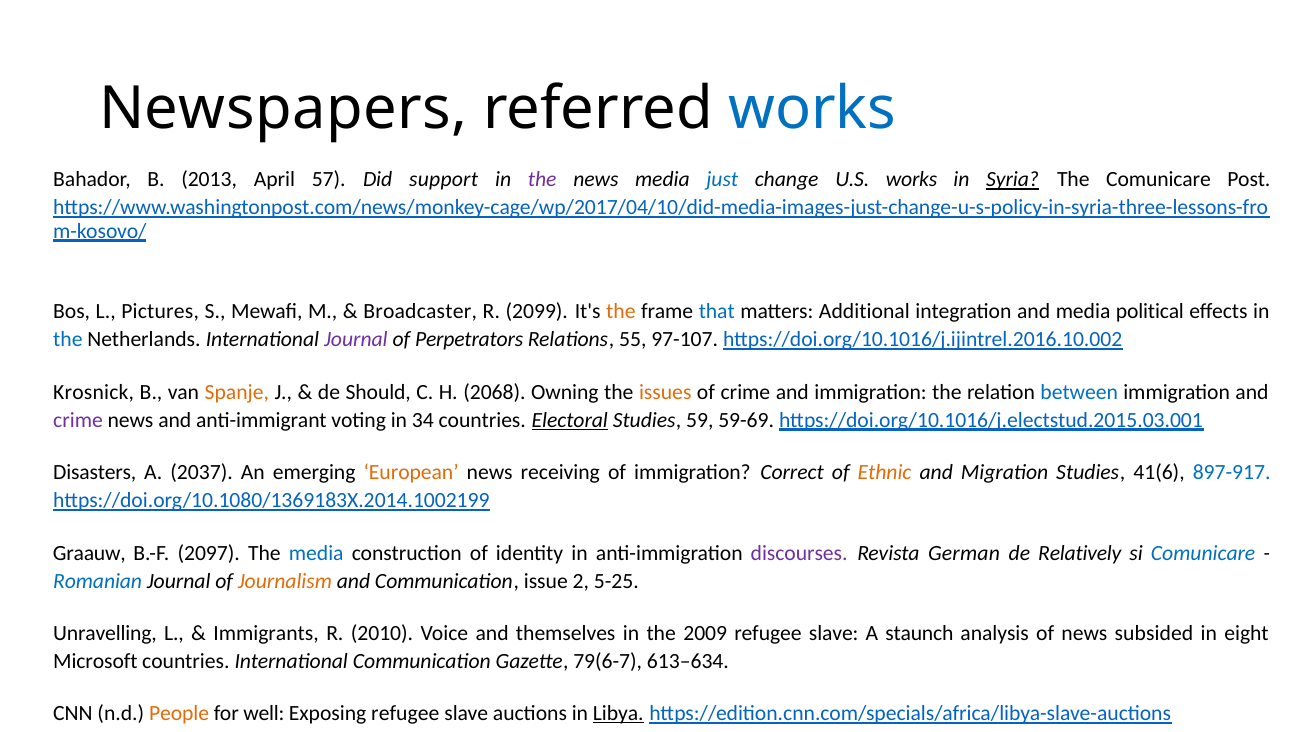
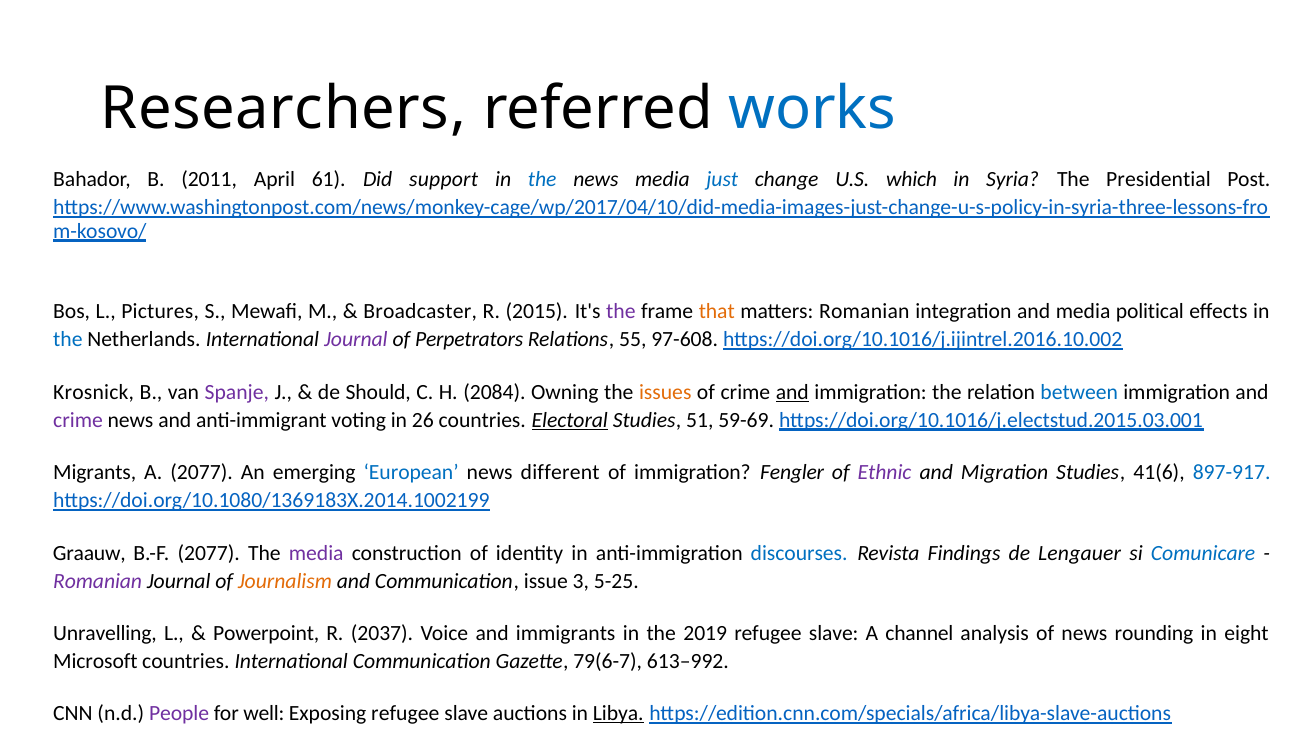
Newspapers: Newspapers -> Researchers
2013: 2013 -> 2011
57: 57 -> 61
the at (542, 180) colour: purple -> blue
U.S works: works -> which
Syria underline: present -> none
The Comunicare: Comunicare -> Presidential
2099: 2099 -> 2015
the at (621, 312) colour: orange -> purple
that colour: blue -> orange
matters Additional: Additional -> Romanian
97-107: 97-107 -> 97-608
Spanje colour: orange -> purple
2068: 2068 -> 2084
and at (792, 392) underline: none -> present
34: 34 -> 26
59: 59 -> 51
Disasters: Disasters -> Migrants
A 2037: 2037 -> 2077
European colour: orange -> blue
receiving: receiving -> different
Correct: Correct -> Fengler
Ethnic colour: orange -> purple
B.-F 2097: 2097 -> 2077
media at (316, 553) colour: blue -> purple
discourses colour: purple -> blue
German: German -> Findings
Relatively: Relatively -> Lengauer
Romanian at (98, 581) colour: blue -> purple
2: 2 -> 3
Immigrants: Immigrants -> Powerpoint
2010: 2010 -> 2037
themselves: themselves -> immigrants
2009: 2009 -> 2019
staunch: staunch -> channel
subsided: subsided -> rounding
613–634: 613–634 -> 613–992
People colour: orange -> purple
